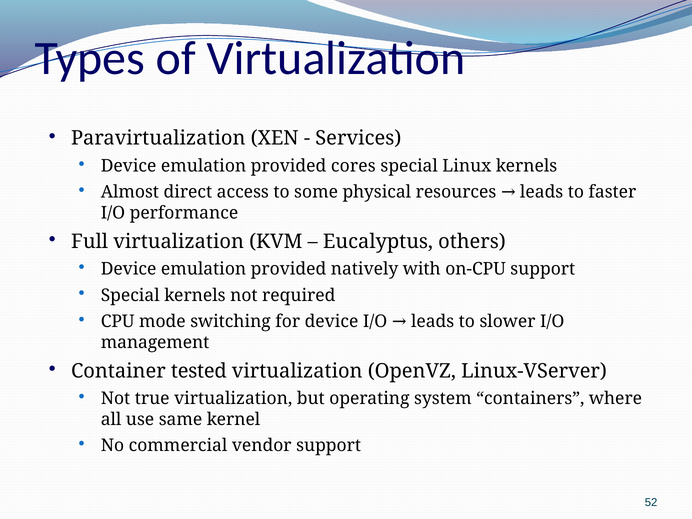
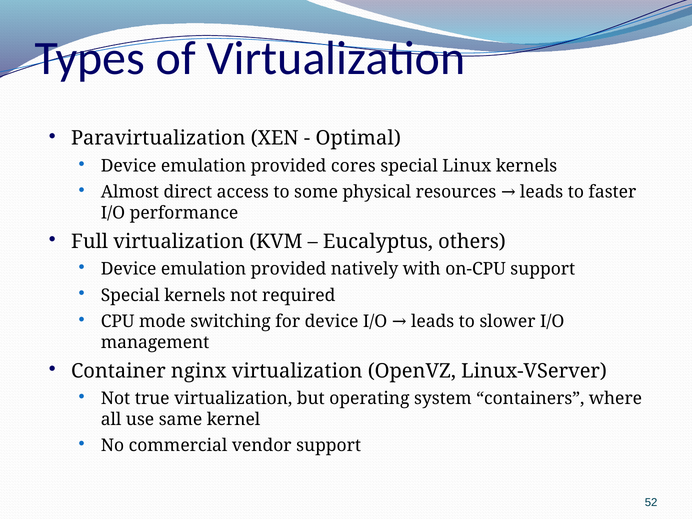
Services: Services -> Optimal
tested: tested -> nginx
